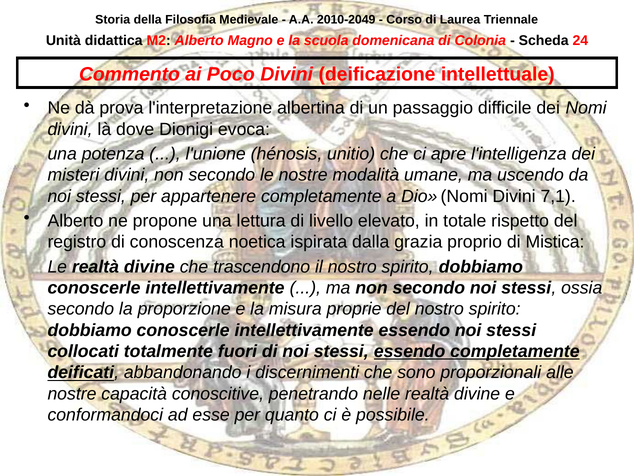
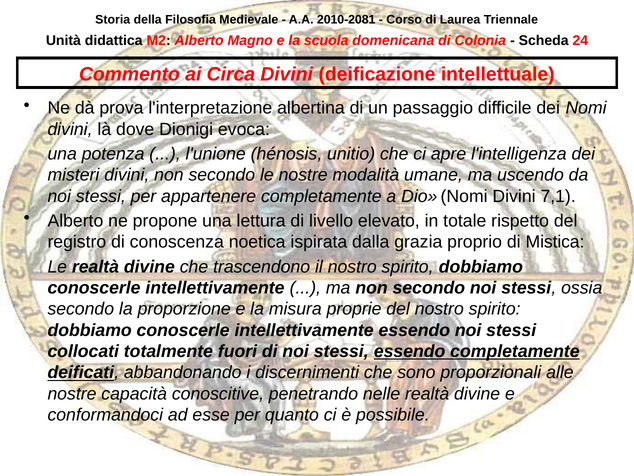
2010-2049: 2010-2049 -> 2010-2081
Poco: Poco -> Circa
